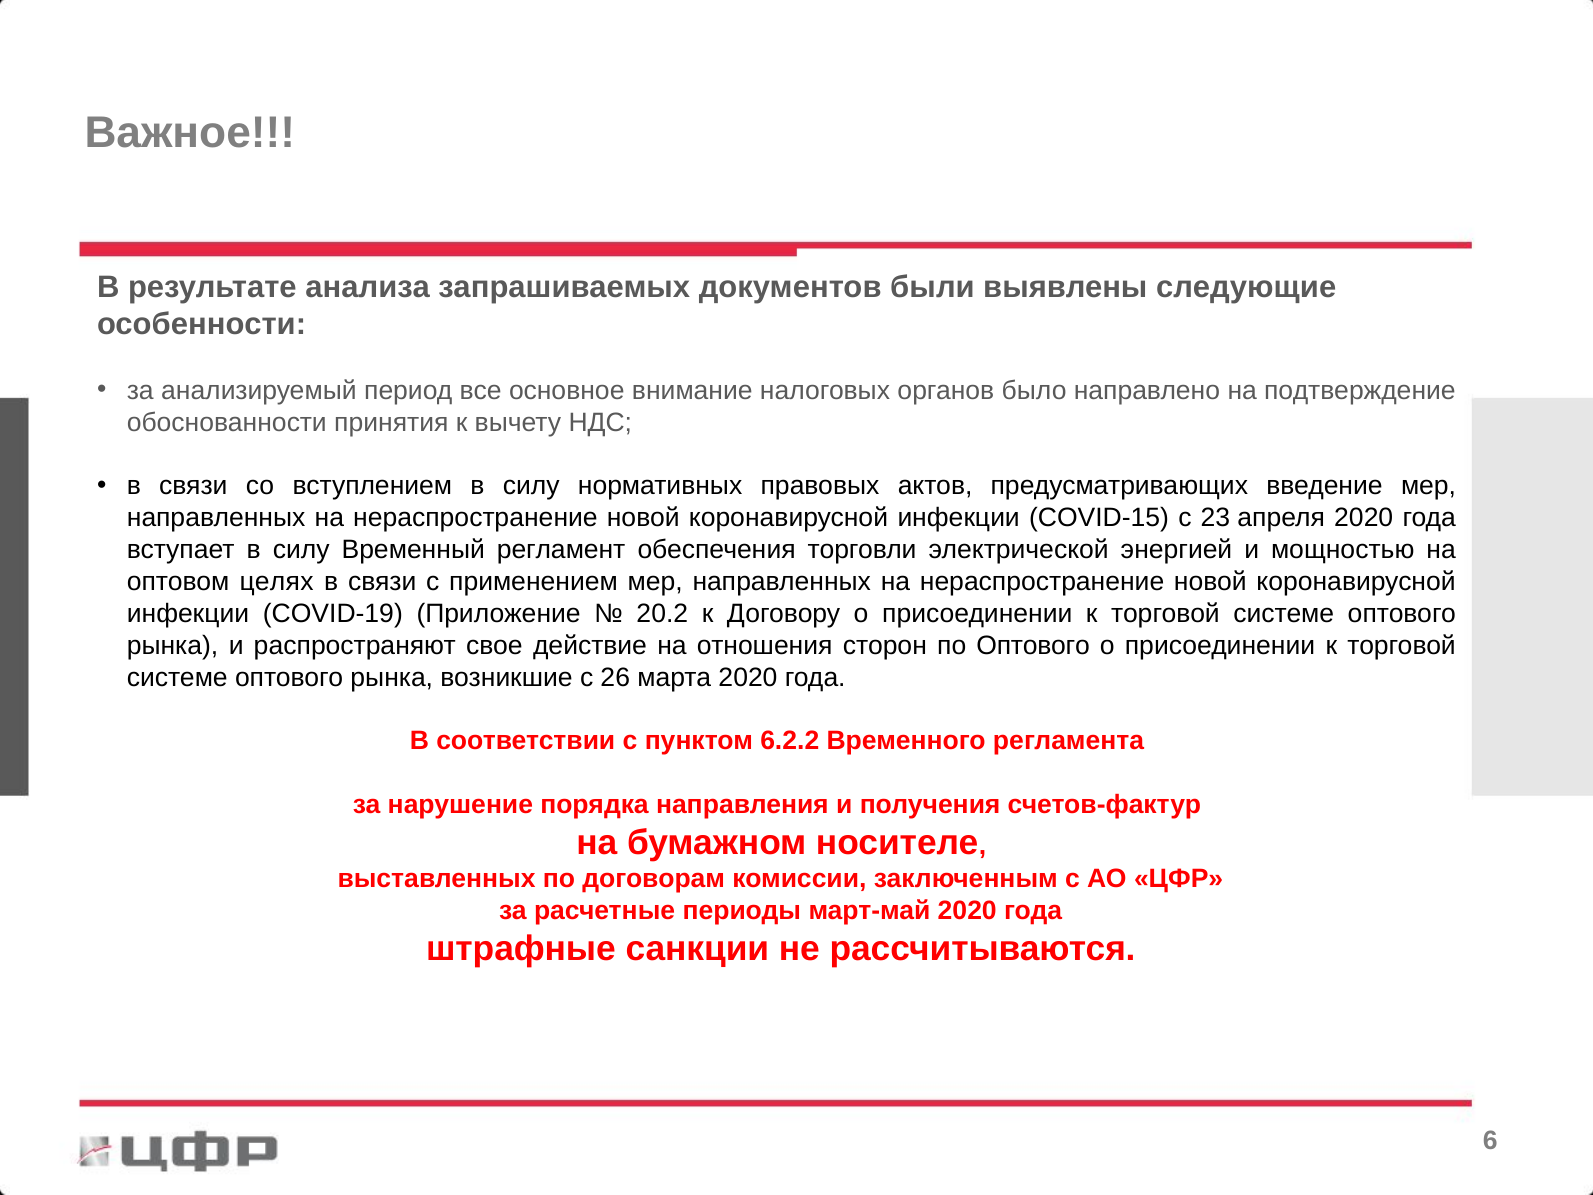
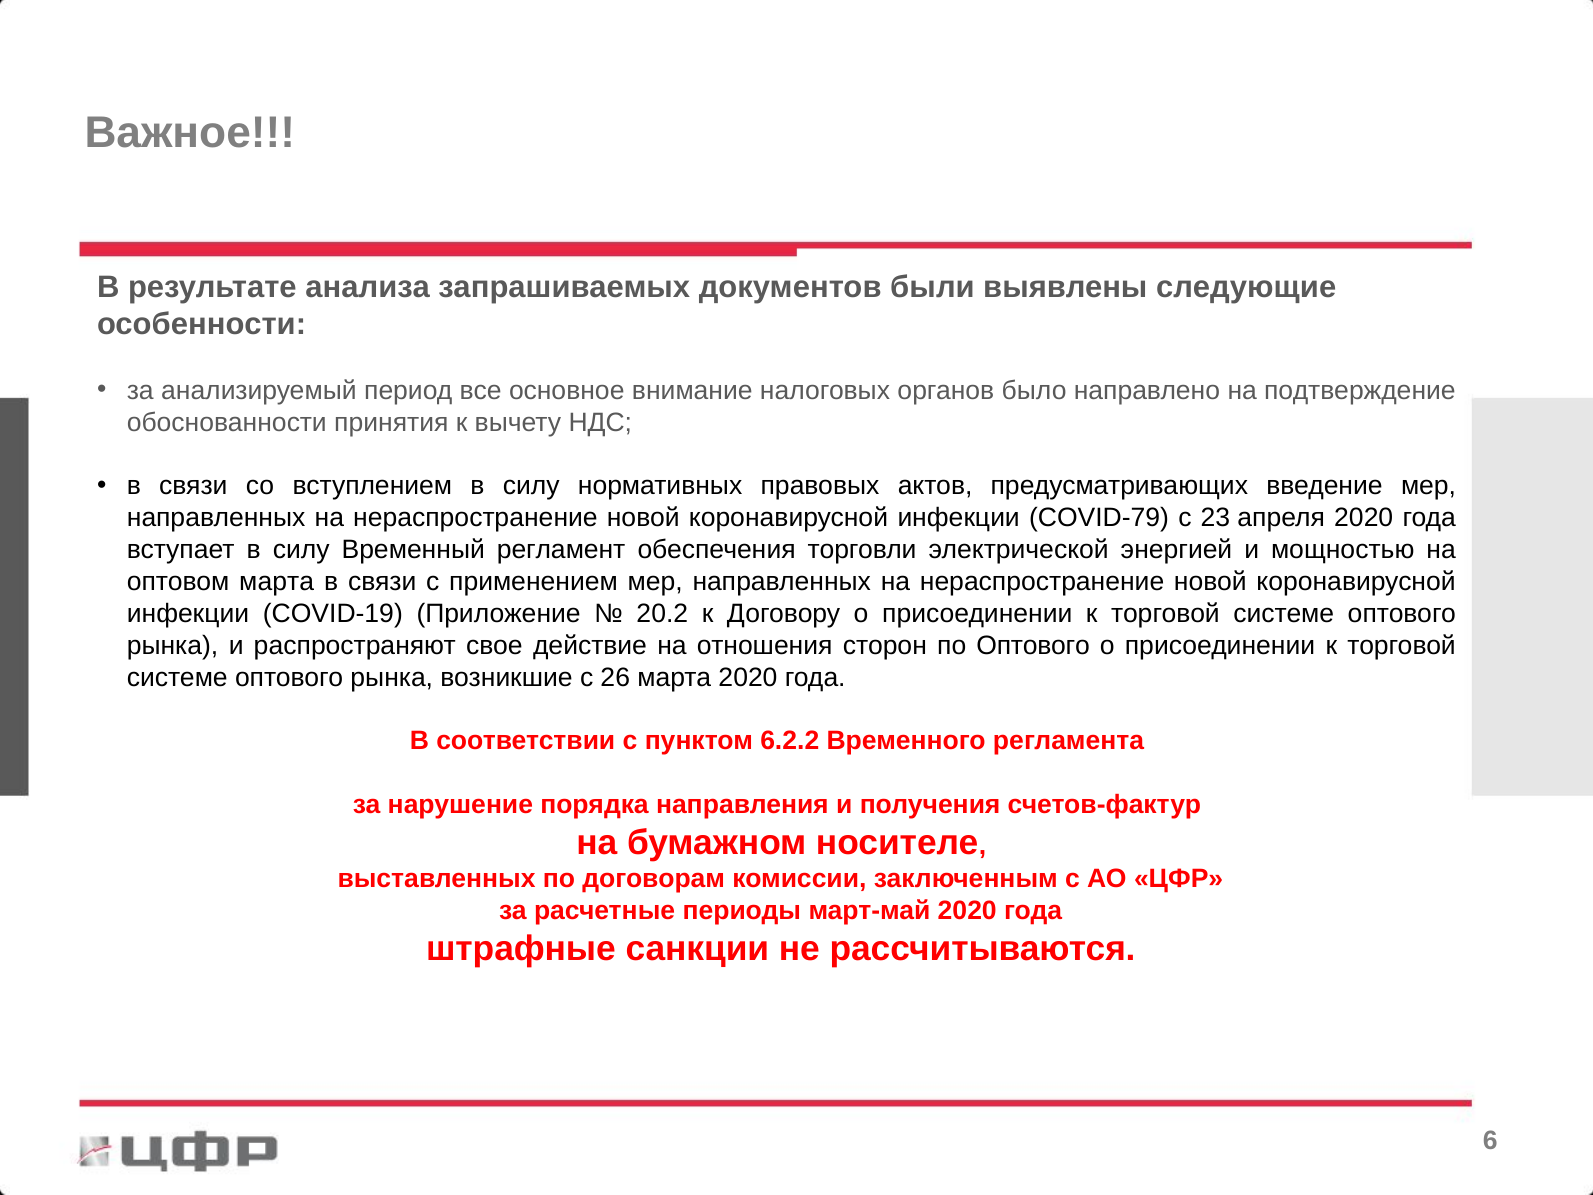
COVID-15: COVID-15 -> COVID-79
оптовом целях: целях -> марта
